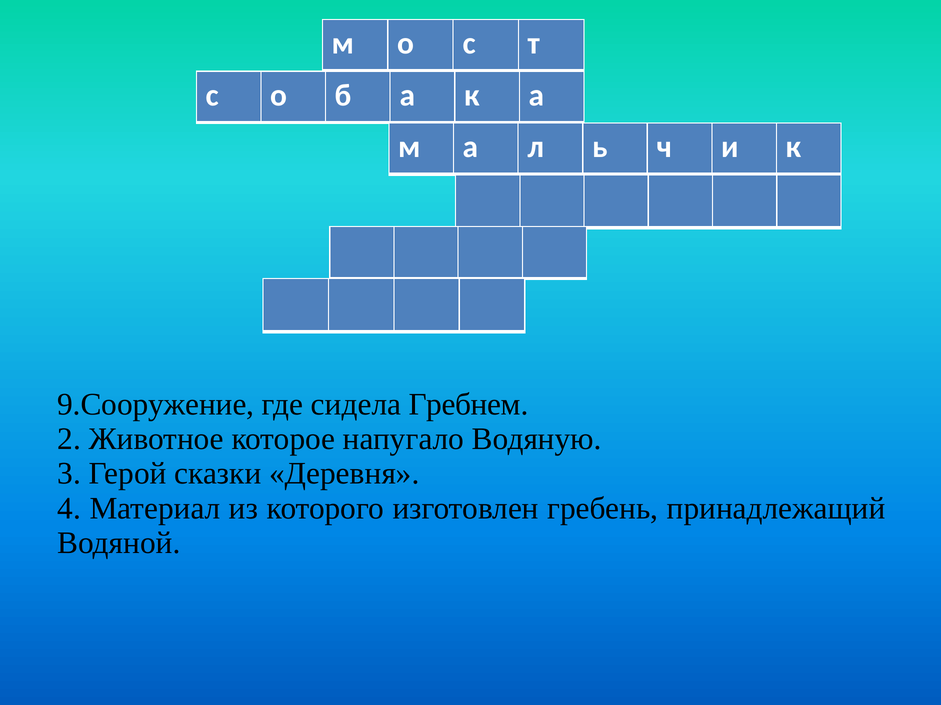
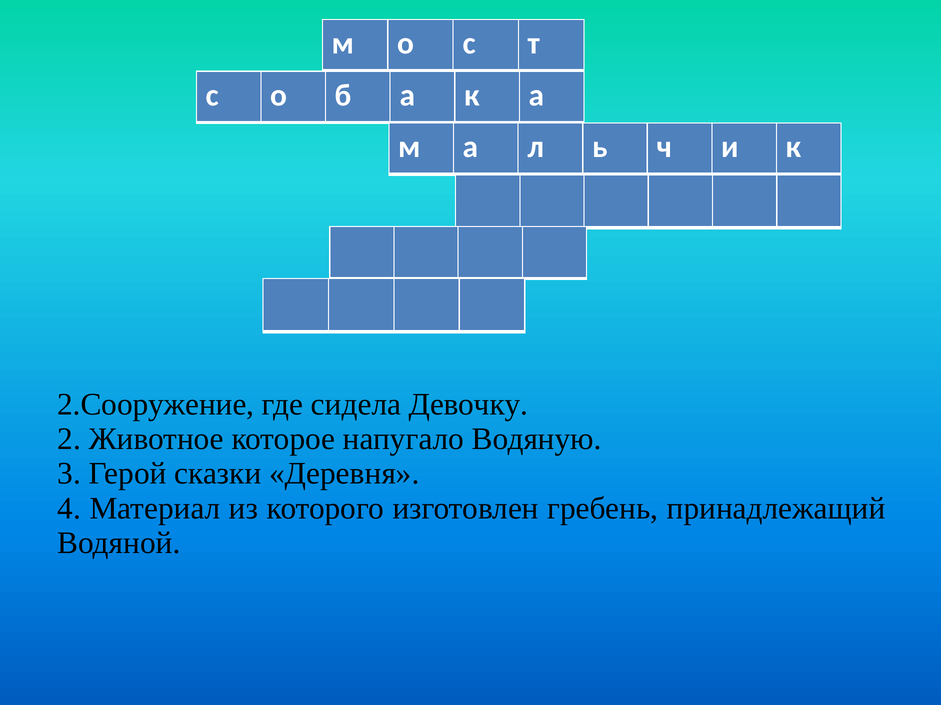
9.Сооружение: 9.Сооружение -> 2.Сооружение
Гребнем: Гребнем -> Девочку
